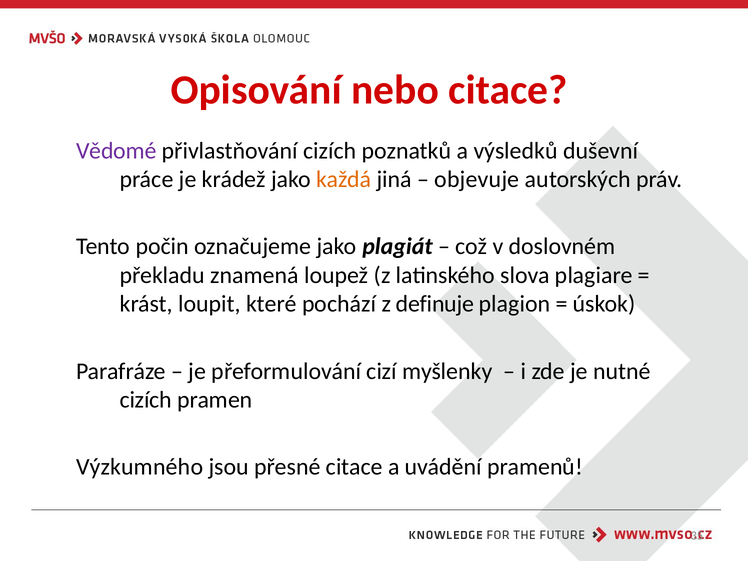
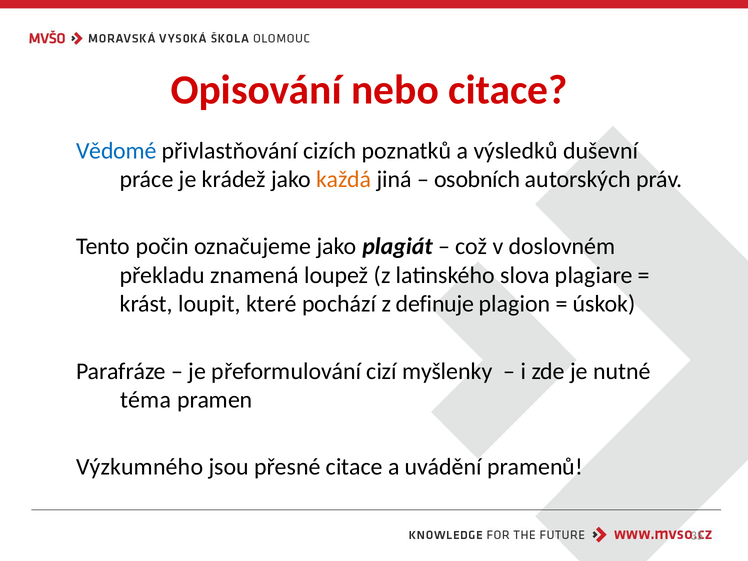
Vědomé colour: purple -> blue
objevuje: objevuje -> osobních
cizích at (146, 400): cizích -> téma
